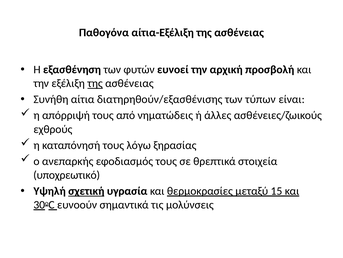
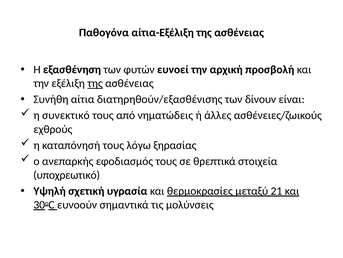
τύπων: τύπων -> δίνουν
απόρριψή: απόρριψή -> συνεκτικό
σχετική underline: present -> none
15: 15 -> 21
